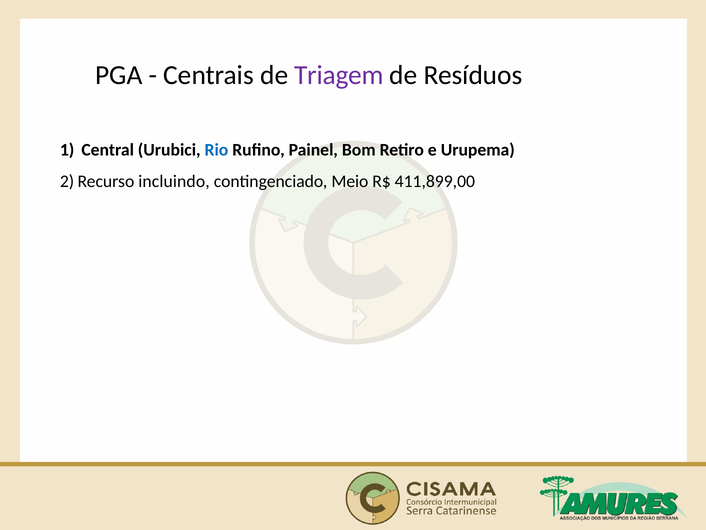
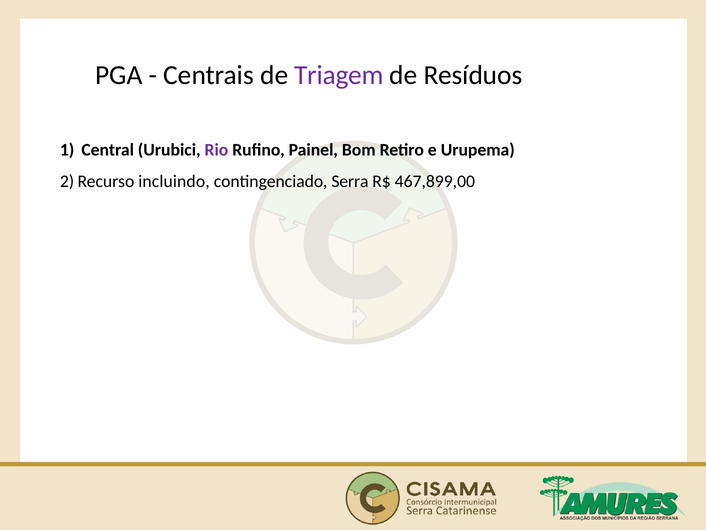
Rio colour: blue -> purple
Meio: Meio -> Serra
411,899,00: 411,899,00 -> 467,899,00
